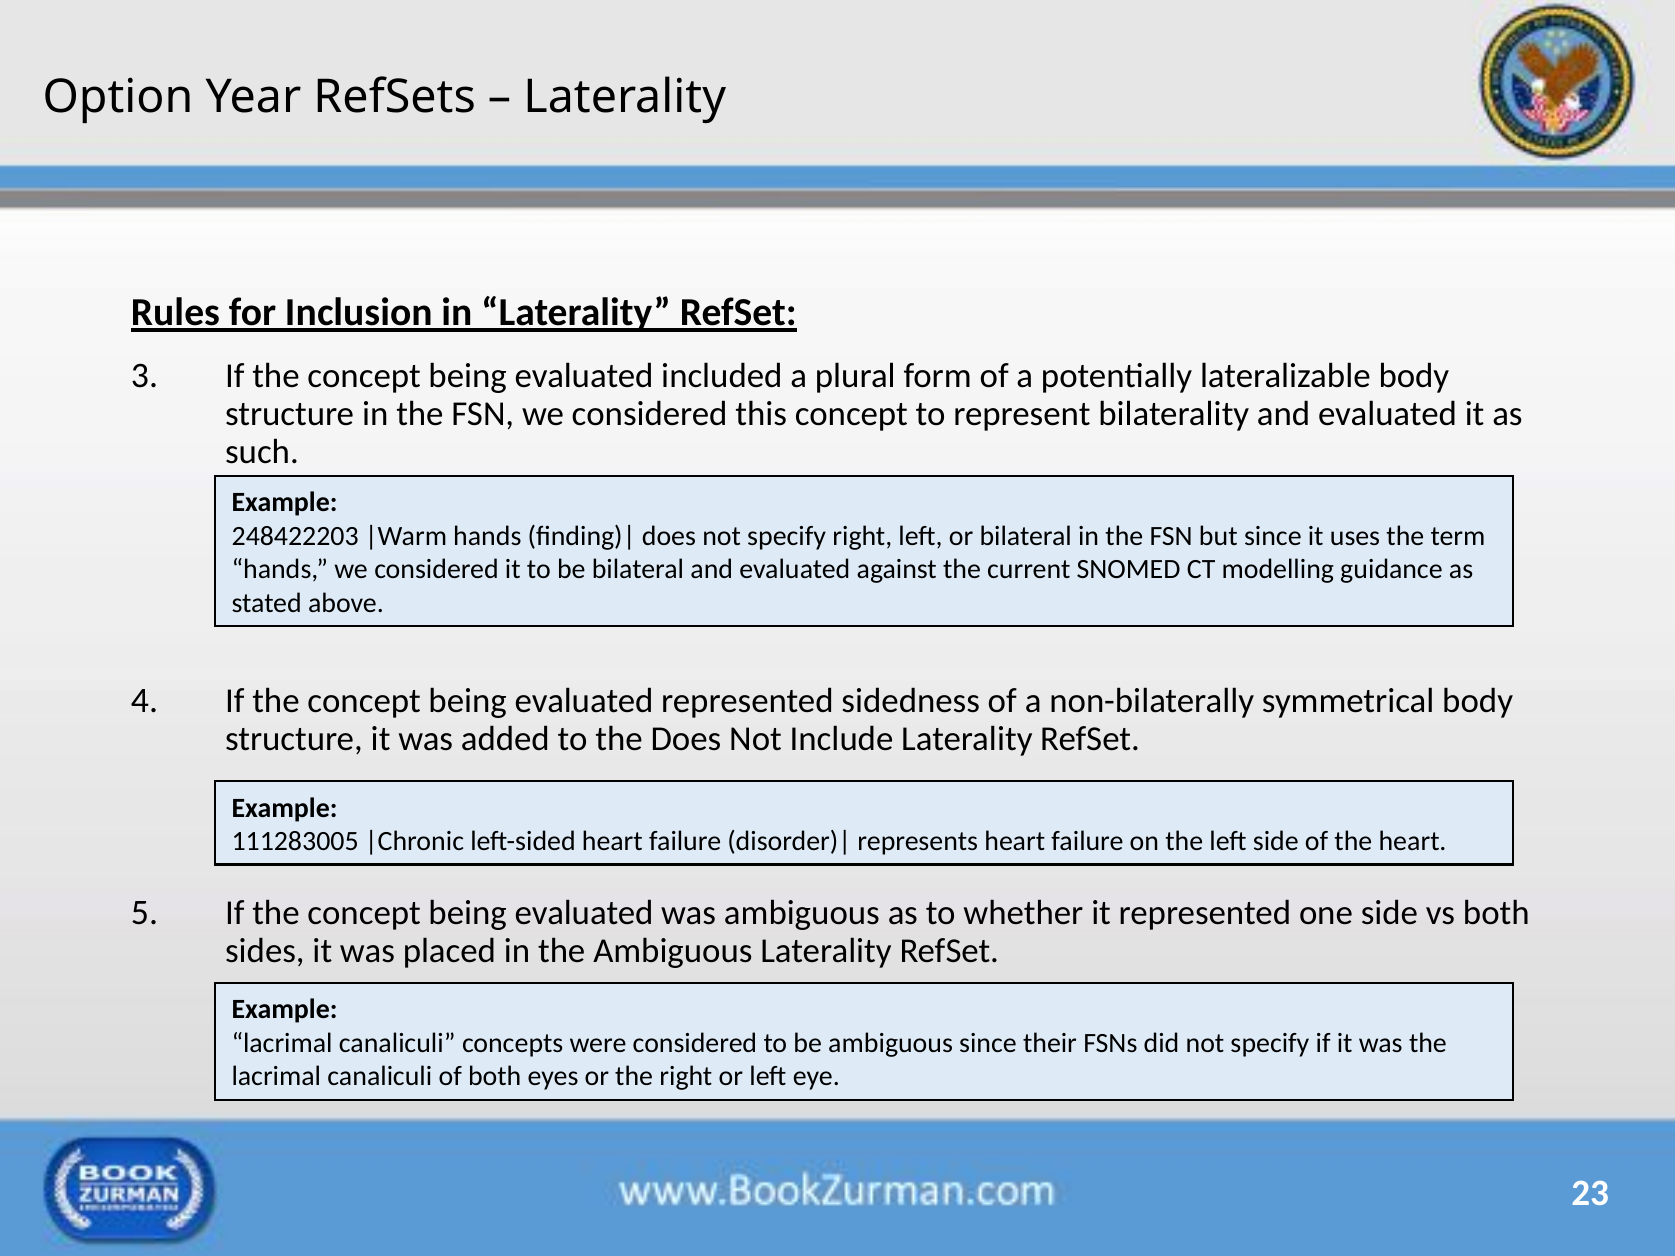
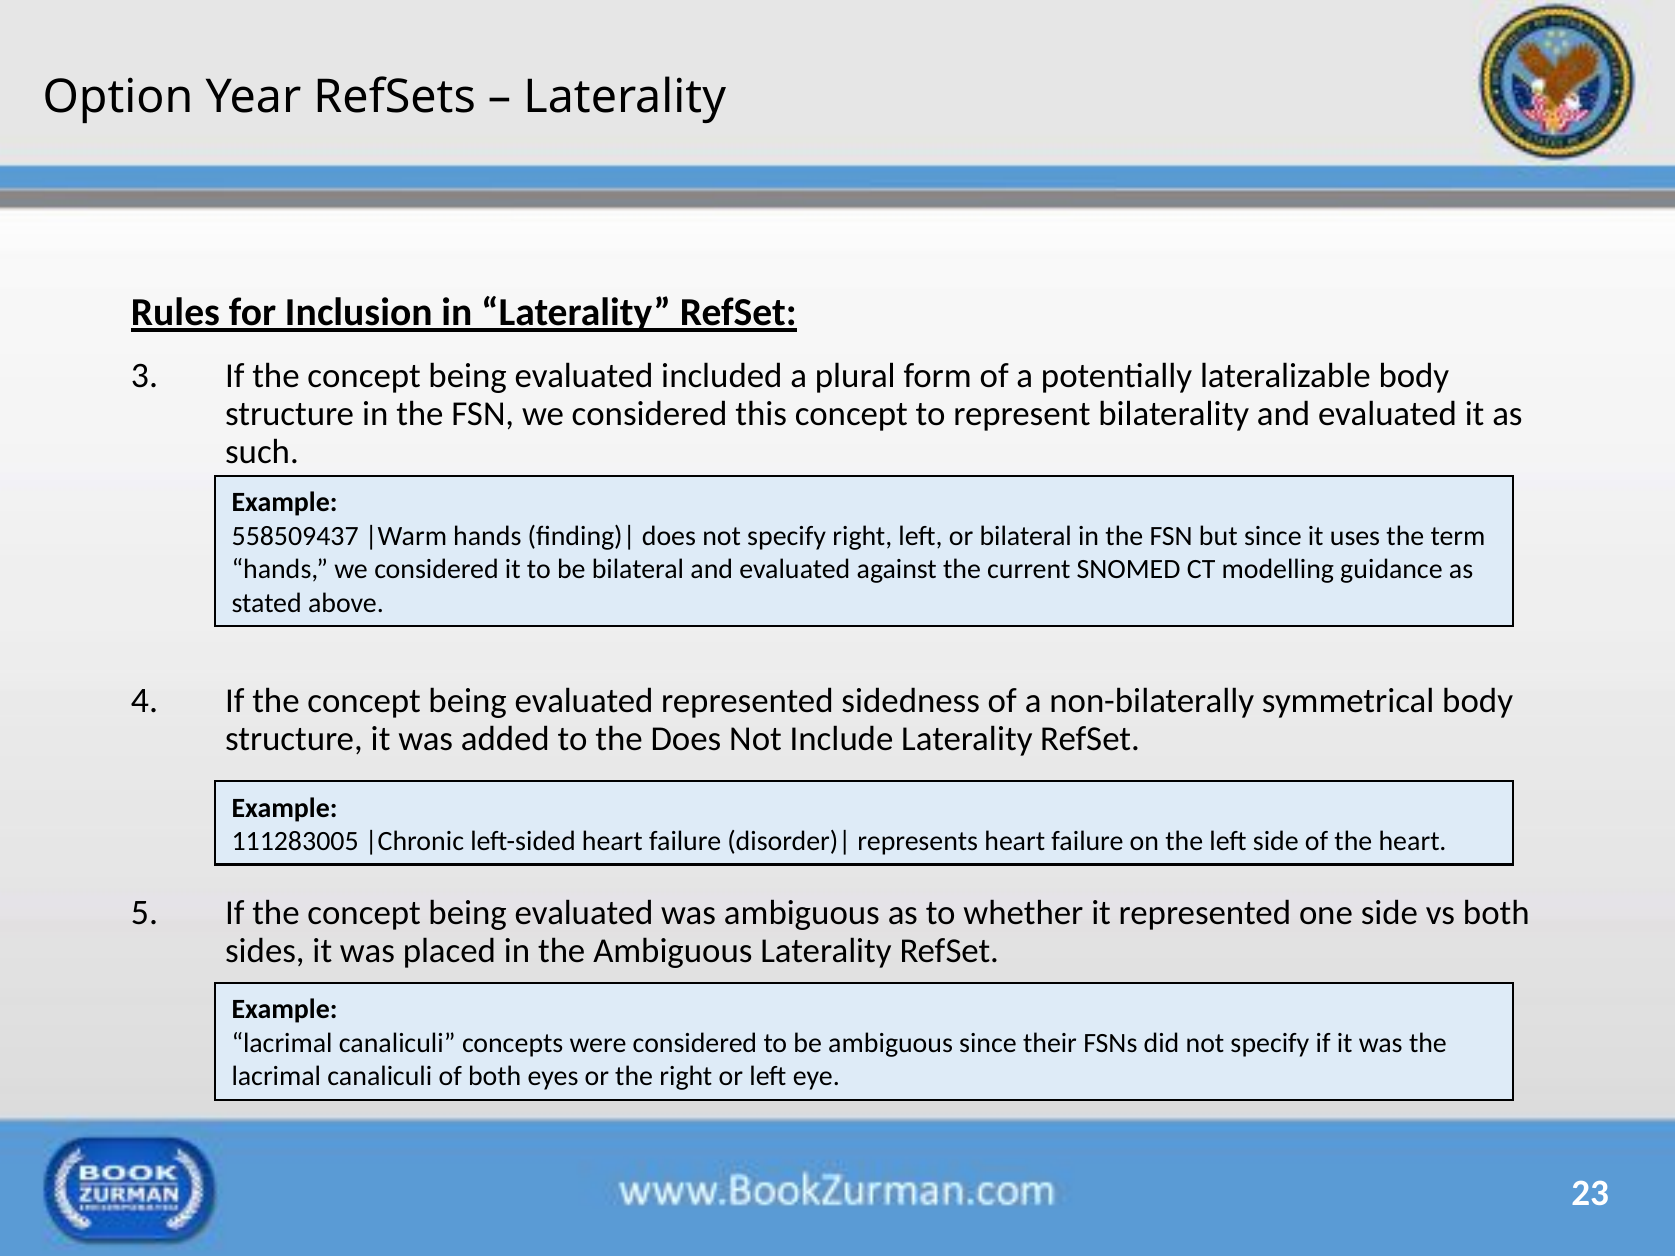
248422203: 248422203 -> 558509437
